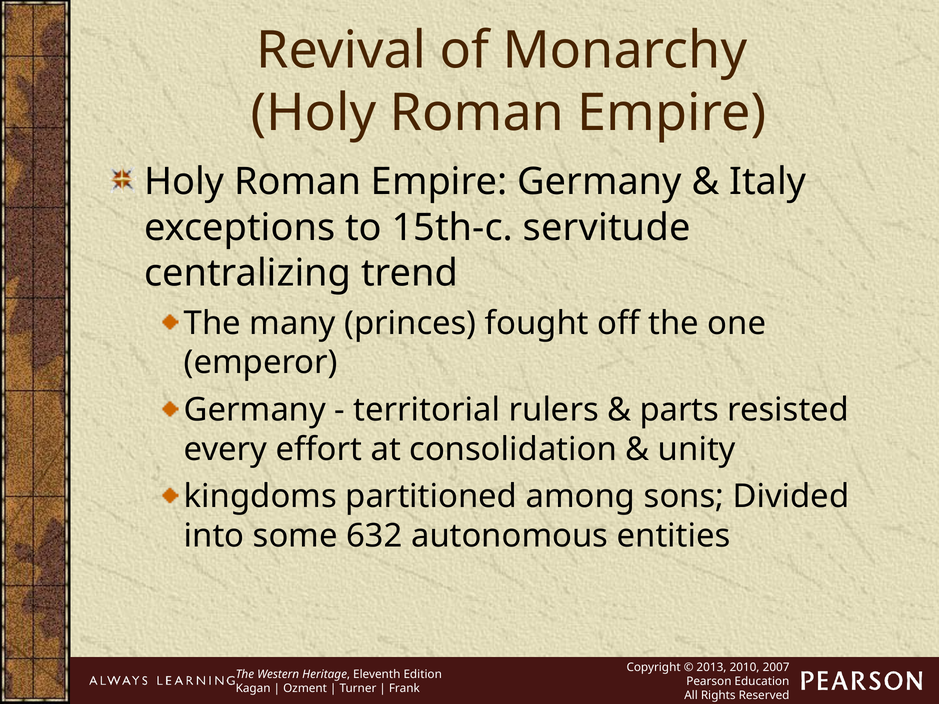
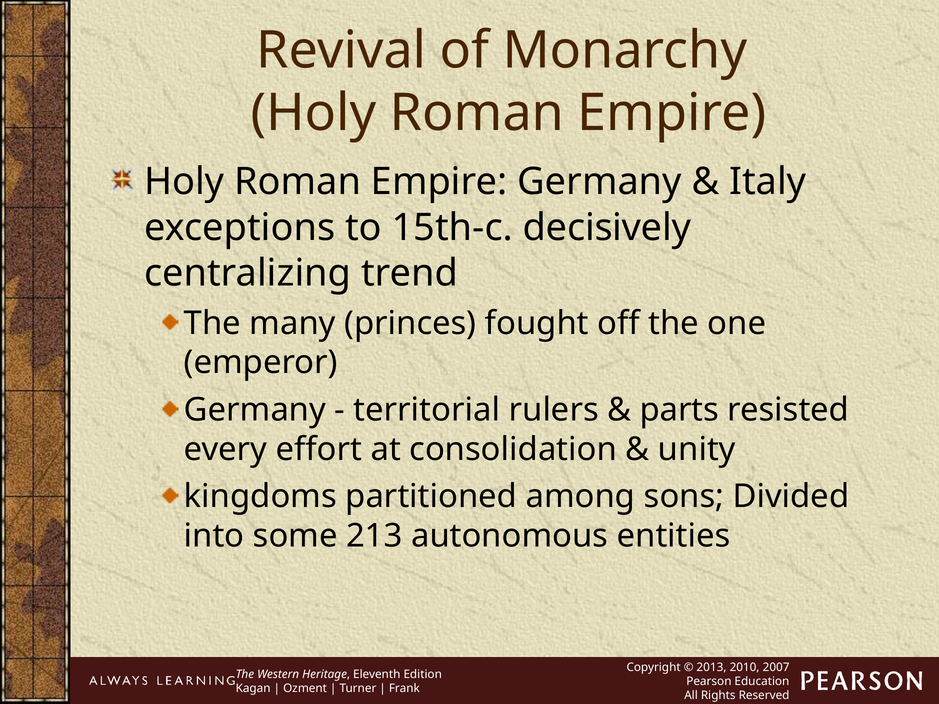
servitude: servitude -> decisively
632: 632 -> 213
